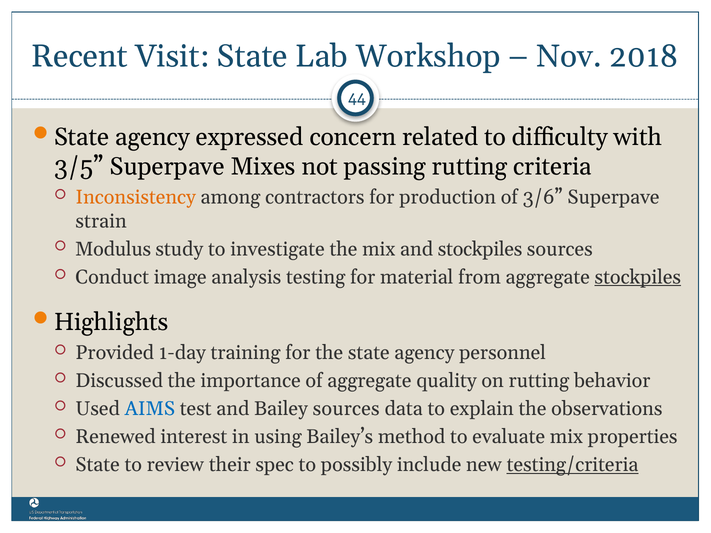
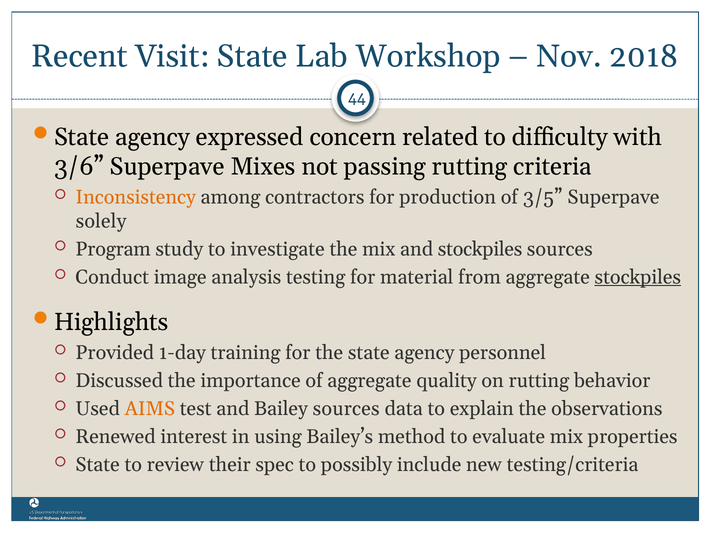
3/5: 3/5 -> 3/6
3/6: 3/6 -> 3/5
strain: strain -> solely
Modulus: Modulus -> Program
AIMS colour: blue -> orange
testing/criteria underline: present -> none
